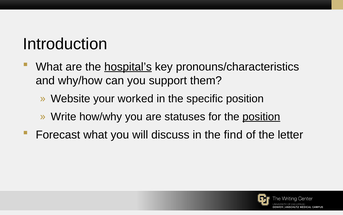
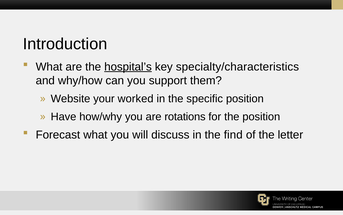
pronouns/characteristics: pronouns/characteristics -> specialty/characteristics
Write: Write -> Have
statuses: statuses -> rotations
position at (261, 116) underline: present -> none
